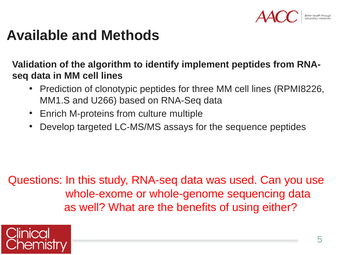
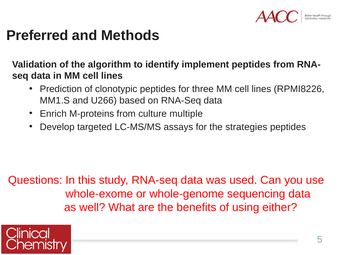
Available: Available -> Preferred
sequence: sequence -> strategies
